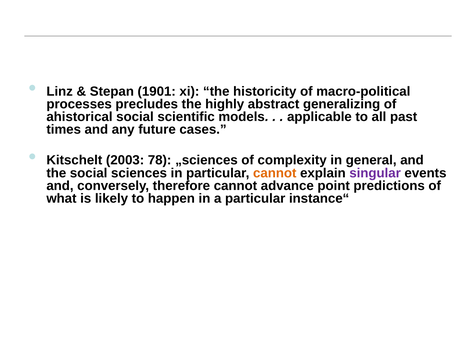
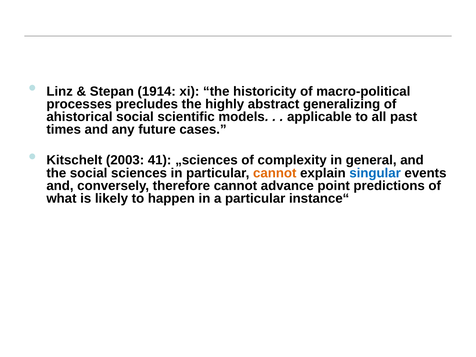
1901: 1901 -> 1914
78: 78 -> 41
singular colour: purple -> blue
